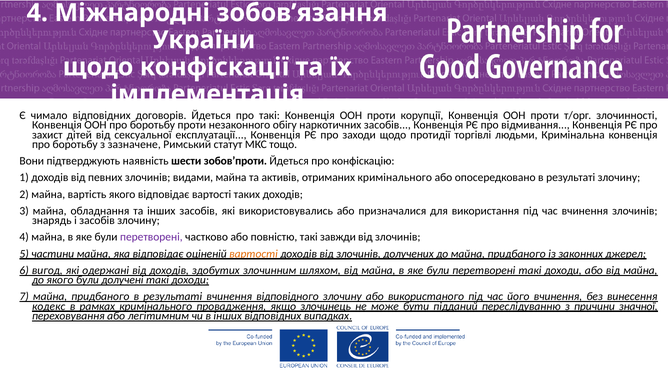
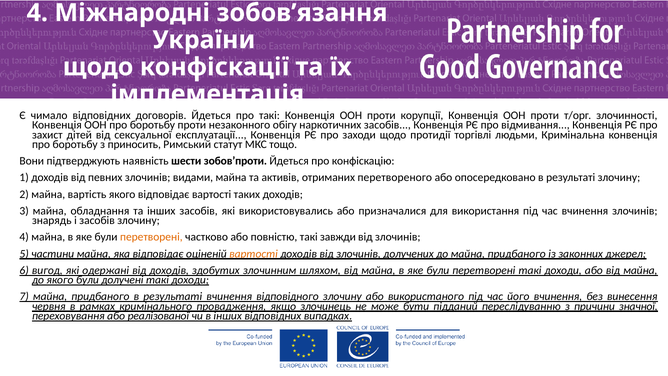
зазначене: зазначене -> приносить
отриманих кримінального: кримінального -> перетвореного
перетворені at (151, 237) colour: purple -> orange
кодекс: кодекс -> червня
легітимним: легітимним -> реалізованої
